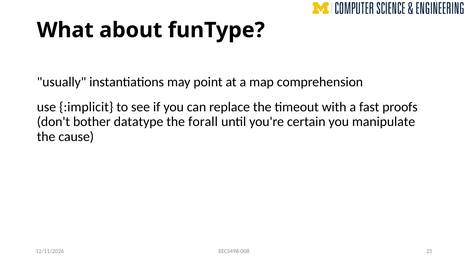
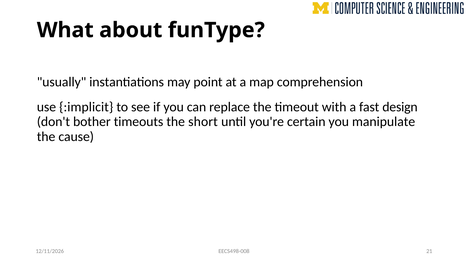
proofs: proofs -> design
datatype: datatype -> timeouts
forall: forall -> short
